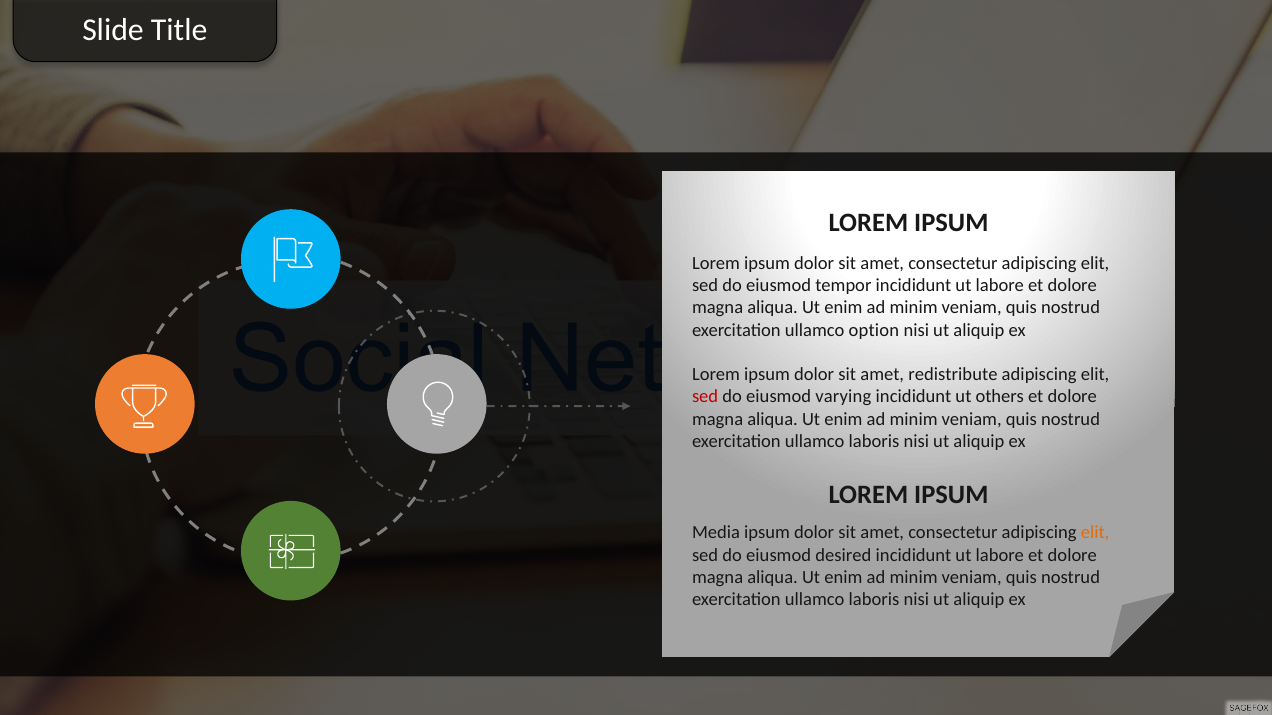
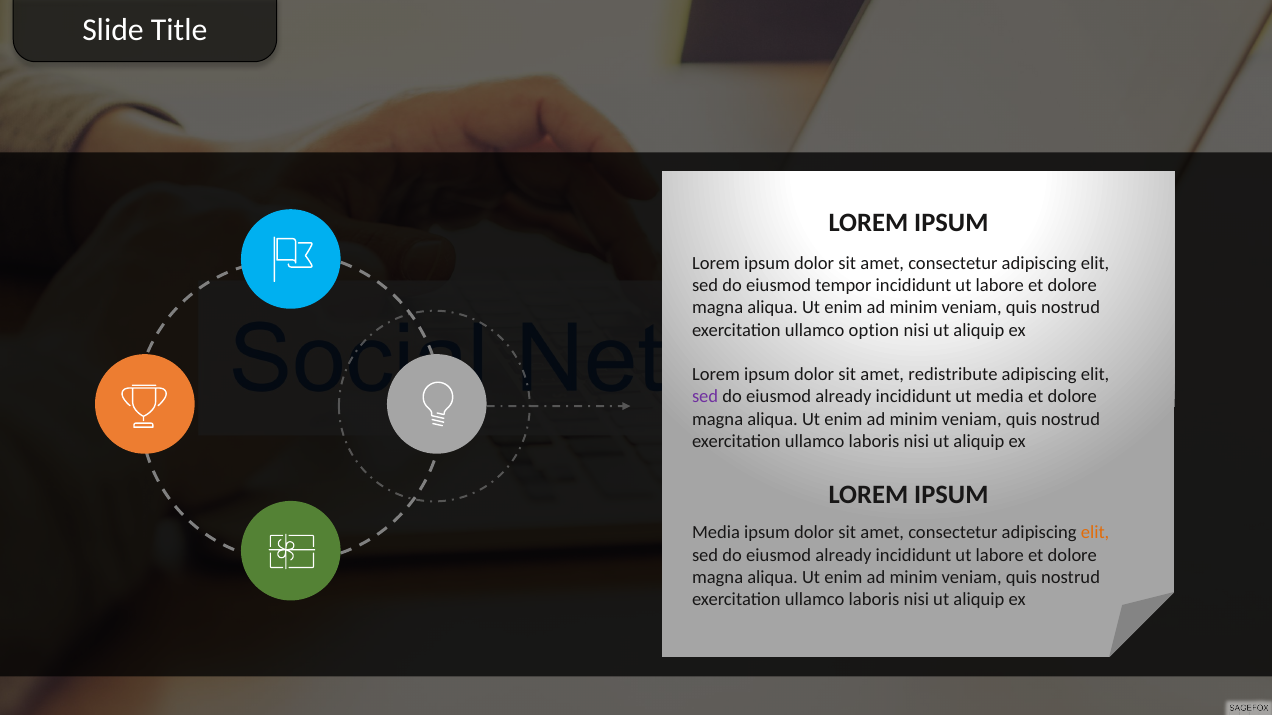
sed at (705, 397) colour: red -> purple
varying at (843, 397): varying -> already
ut others: others -> media
desired at (843, 555): desired -> already
